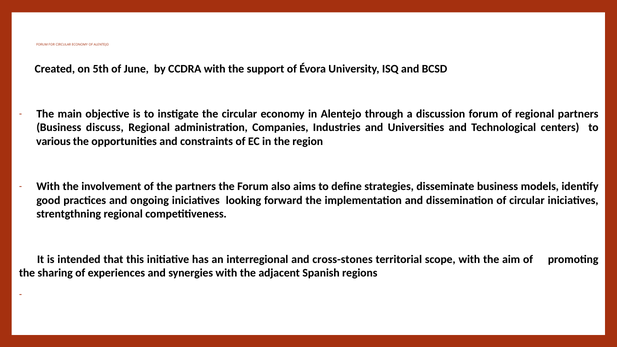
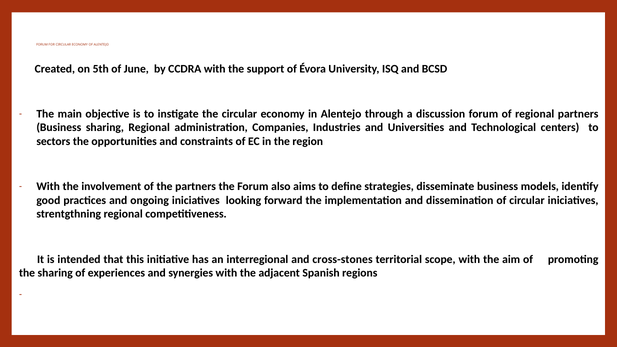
Business discuss: discuss -> sharing
various: various -> sectors
